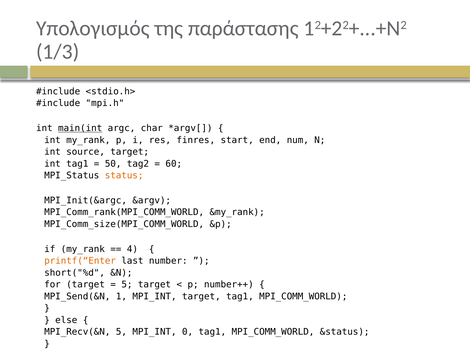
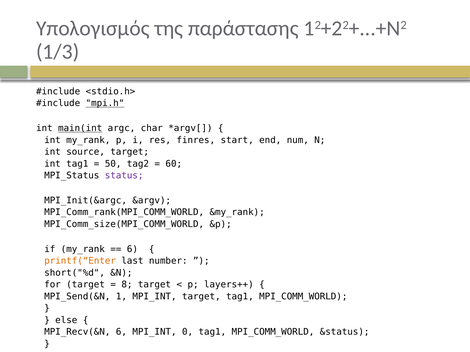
mpi.h underline: none -> present
status colour: orange -> purple
4 at (132, 249): 4 -> 6
5 at (127, 285): 5 -> 8
number++: number++ -> layers++
MPI_Recv(&N 5: 5 -> 6
